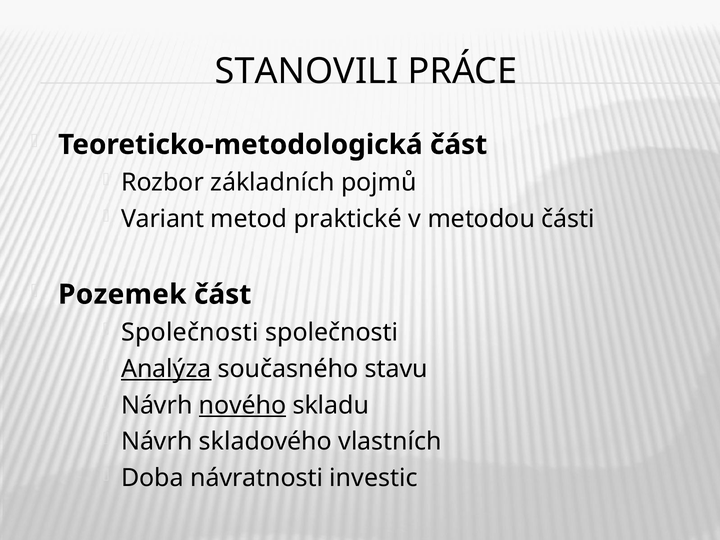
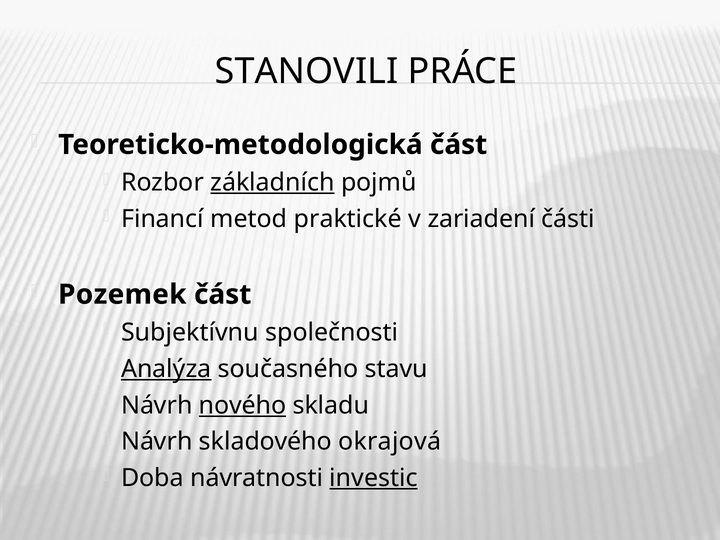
základních underline: none -> present
Variant: Variant -> Financí
metodou: metodou -> zariadení
Společnosti at (190, 333): Společnosti -> Subjektívnu
vlastních: vlastních -> okrajová
investic underline: none -> present
